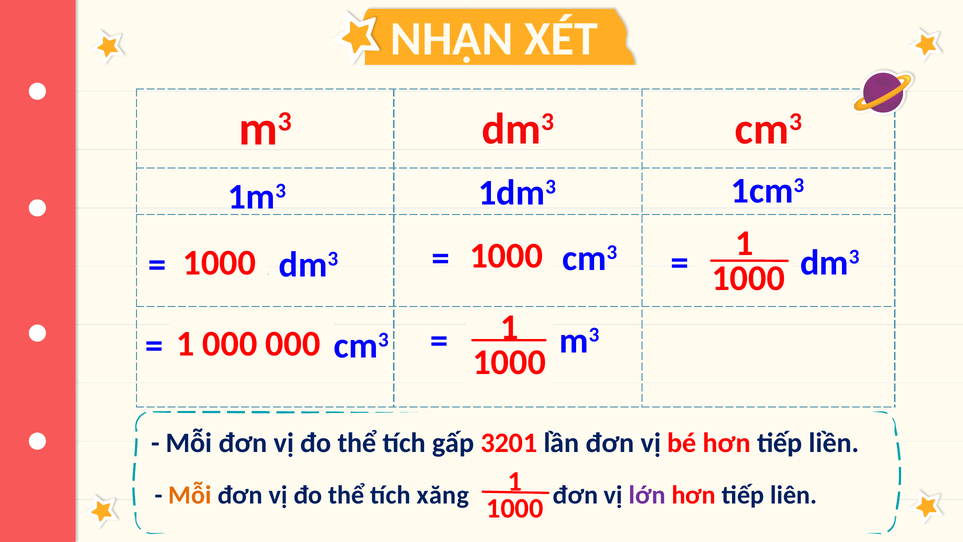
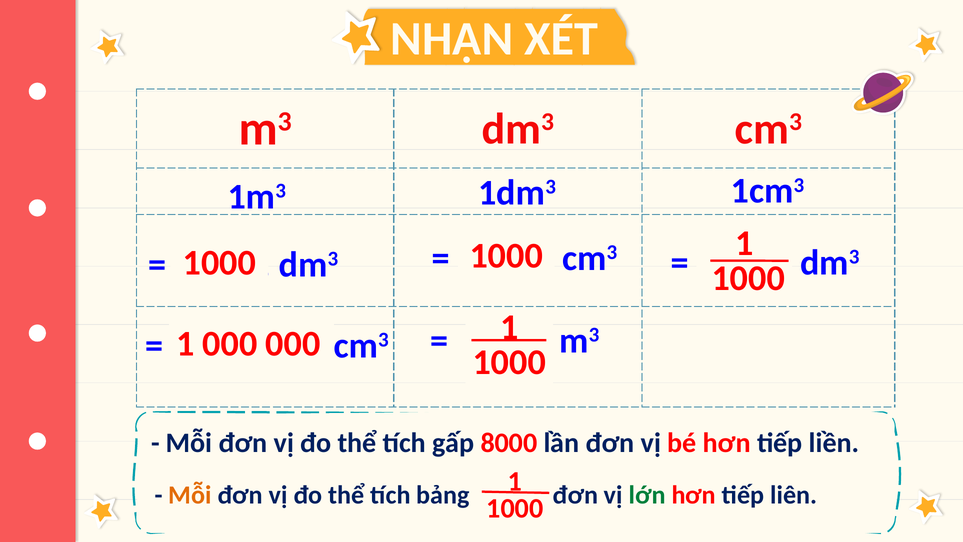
3201: 3201 -> 8000
xăng: xăng -> bảng
lớn colour: purple -> green
